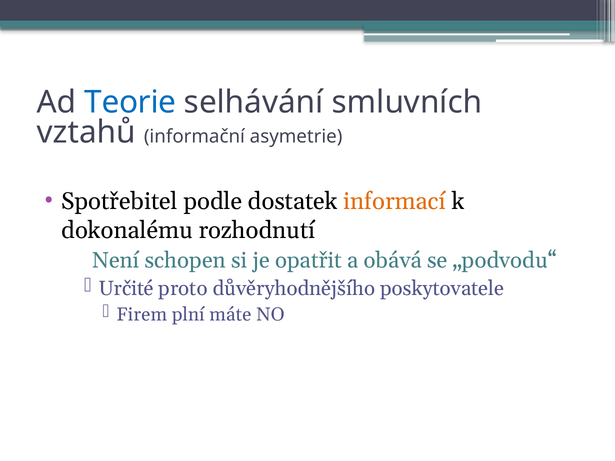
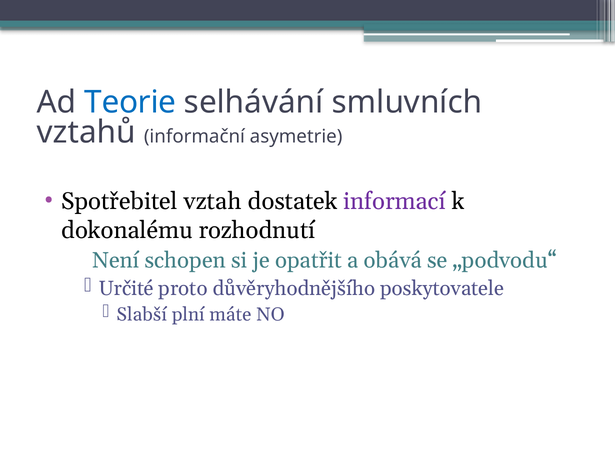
podle: podle -> vztah
informací colour: orange -> purple
Firem: Firem -> Slabší
